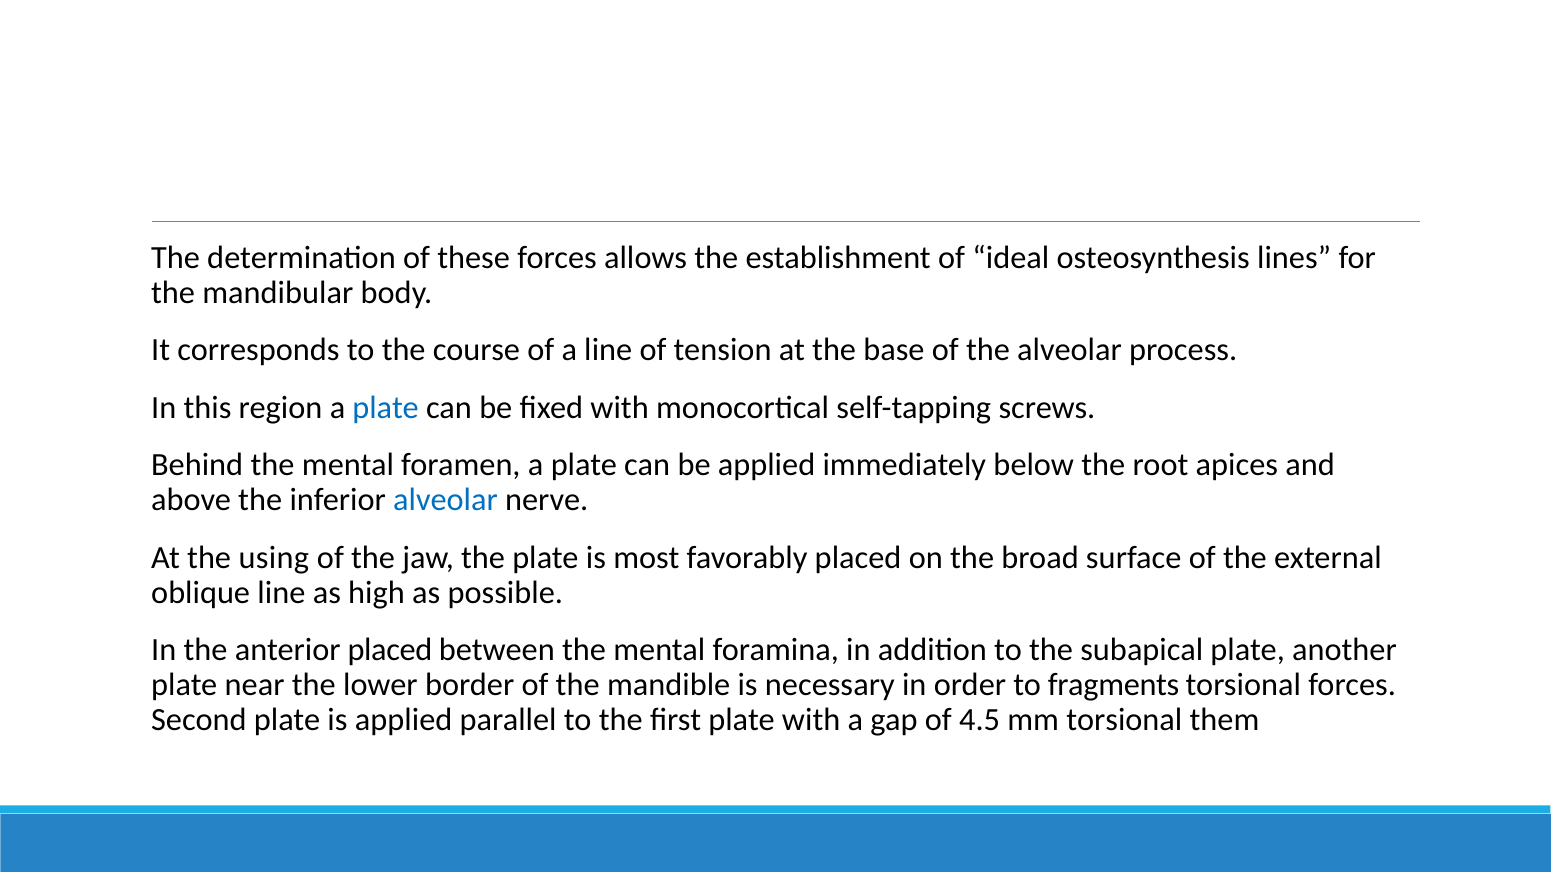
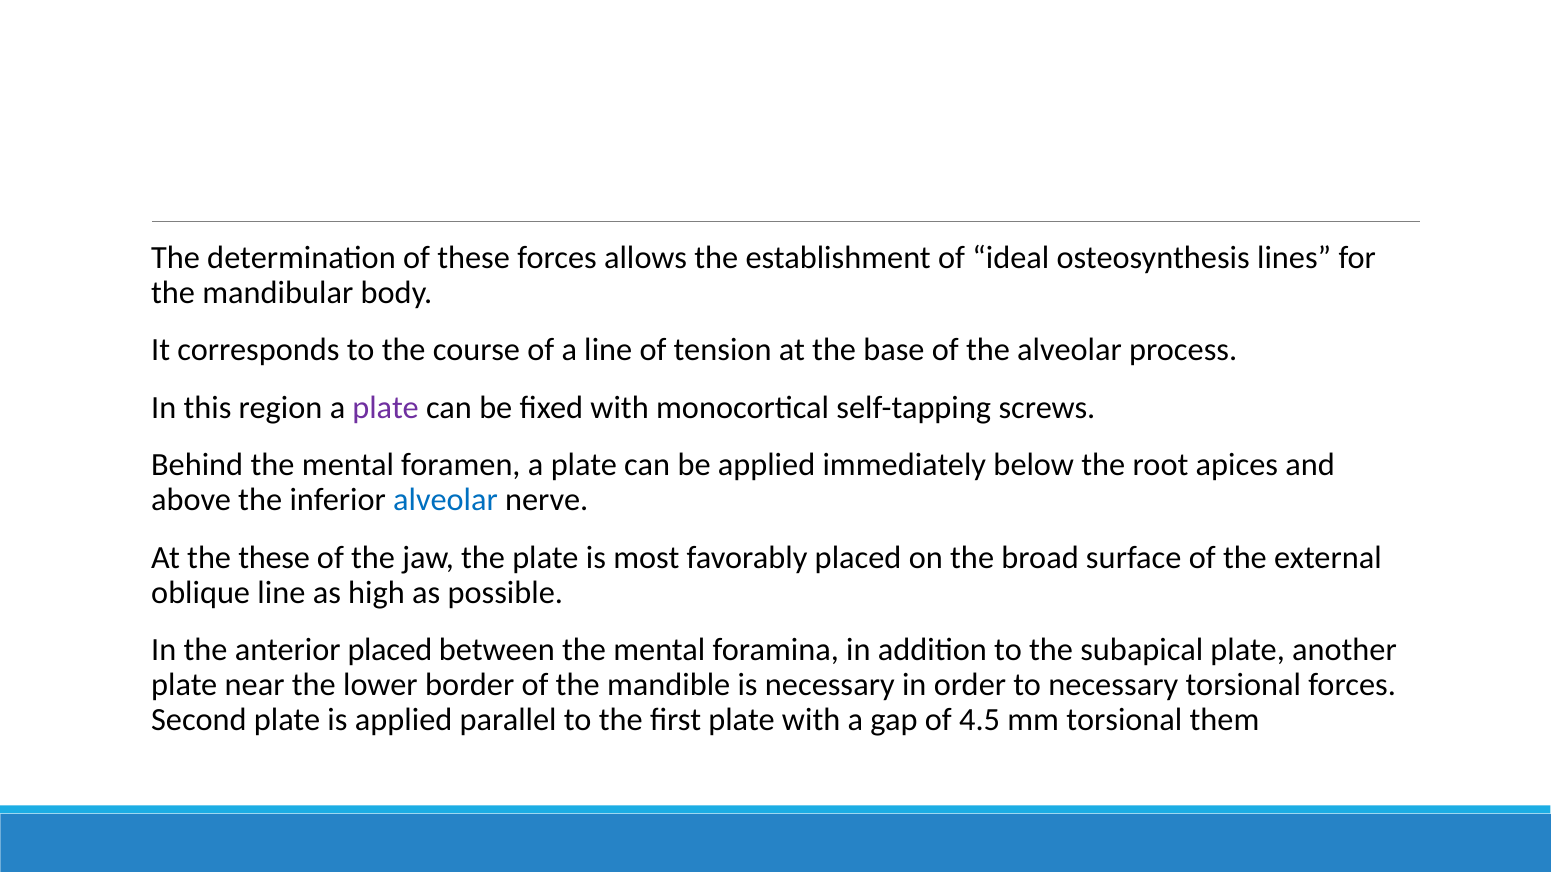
plate at (386, 408) colour: blue -> purple
the using: using -> these
to fragments: fragments -> necessary
